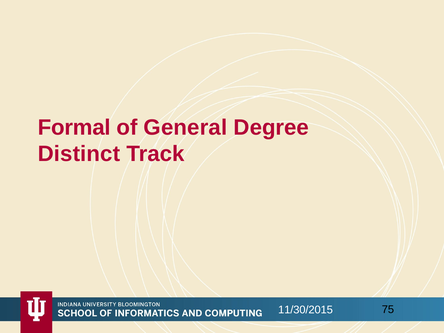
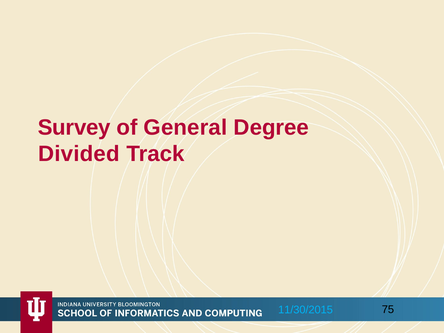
Formal: Formal -> Survey
Distinct: Distinct -> Divided
11/30/2015 colour: white -> light blue
